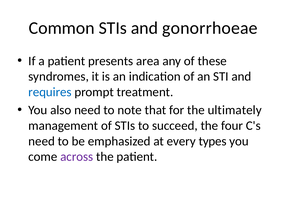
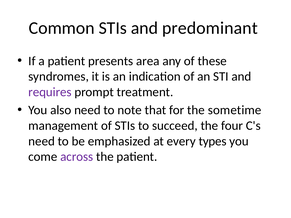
gonorrhoeae: gonorrhoeae -> predominant
requires colour: blue -> purple
ultimately: ultimately -> sometime
